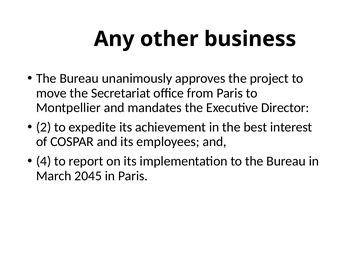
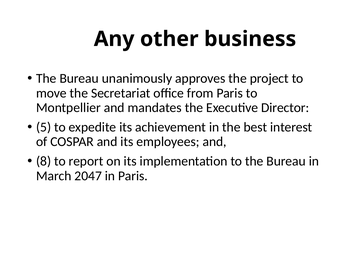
2: 2 -> 5
4: 4 -> 8
2045: 2045 -> 2047
